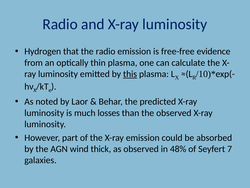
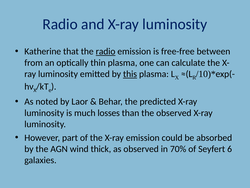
Hydrogen: Hydrogen -> Katherine
radio at (106, 51) underline: none -> present
evidence: evidence -> between
48%: 48% -> 70%
7: 7 -> 6
